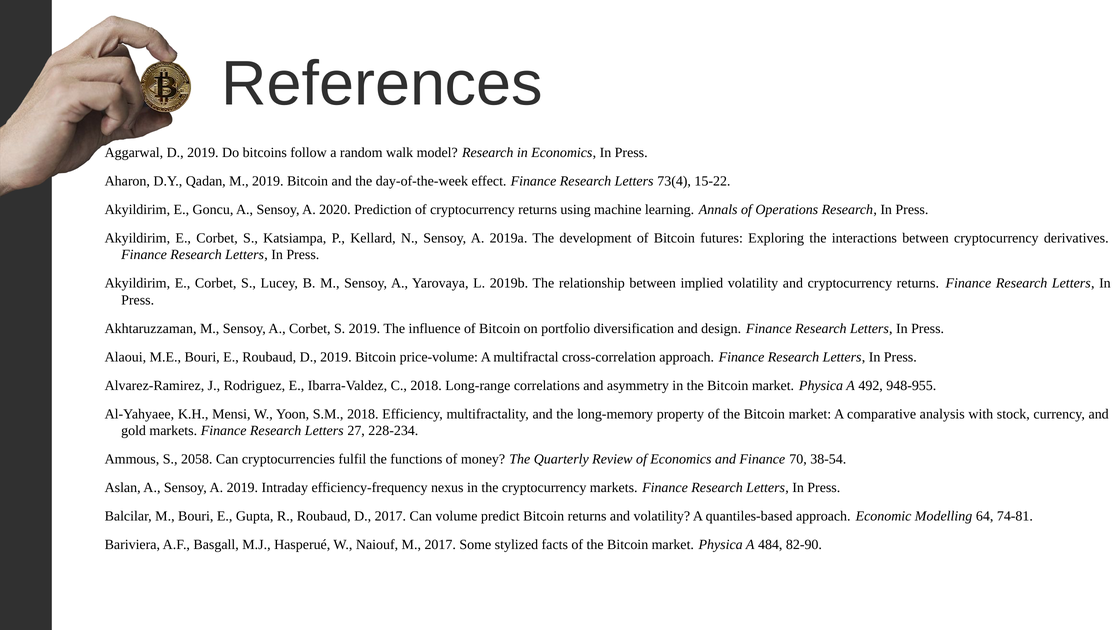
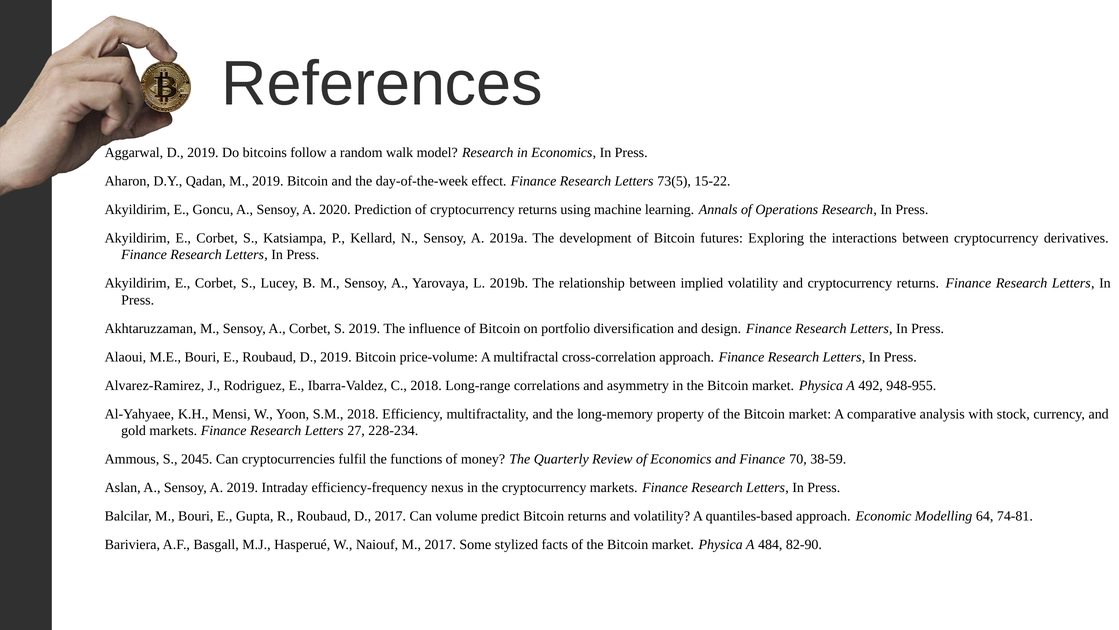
73(4: 73(4 -> 73(5
2058: 2058 -> 2045
38-54: 38-54 -> 38-59
